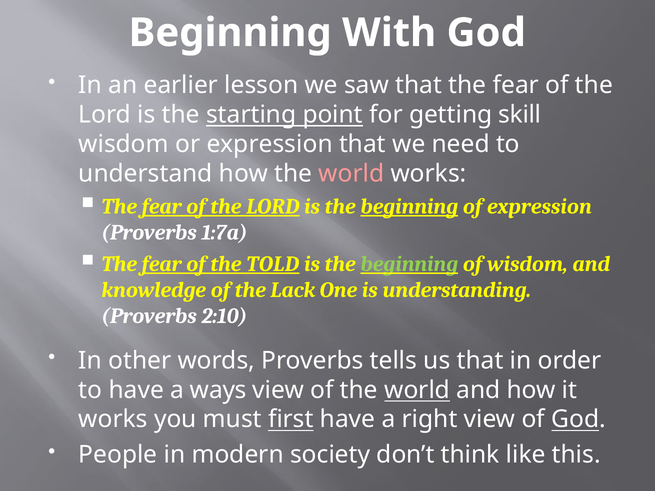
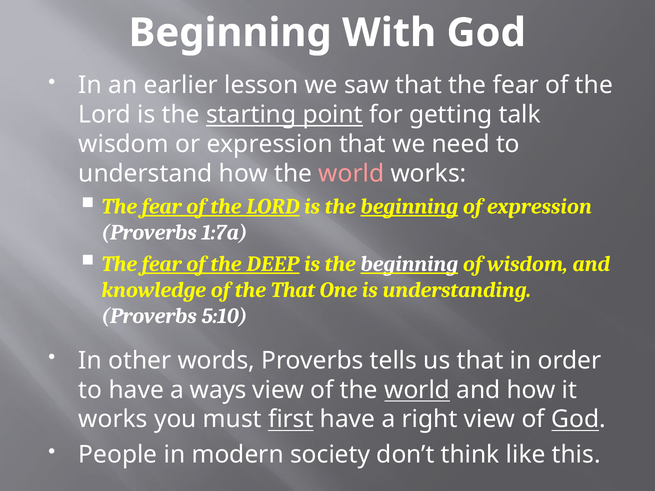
skill: skill -> talk
TOLD: TOLD -> DEEP
beginning at (409, 264) colour: light green -> white
the Lack: Lack -> That
2:10: 2:10 -> 5:10
